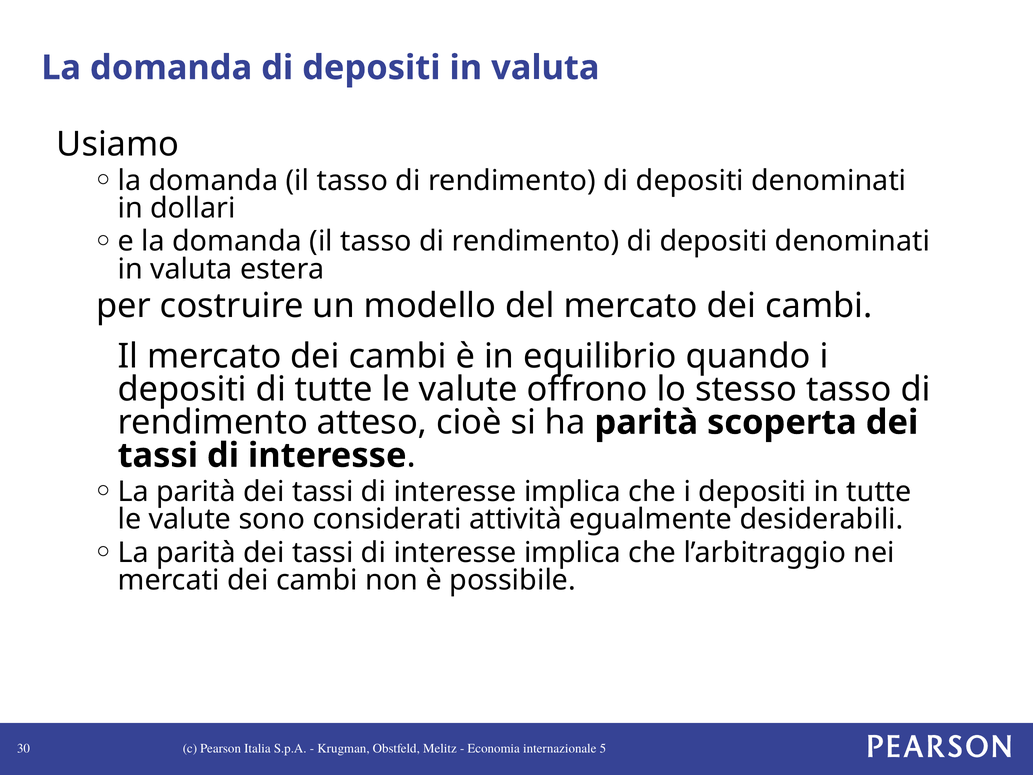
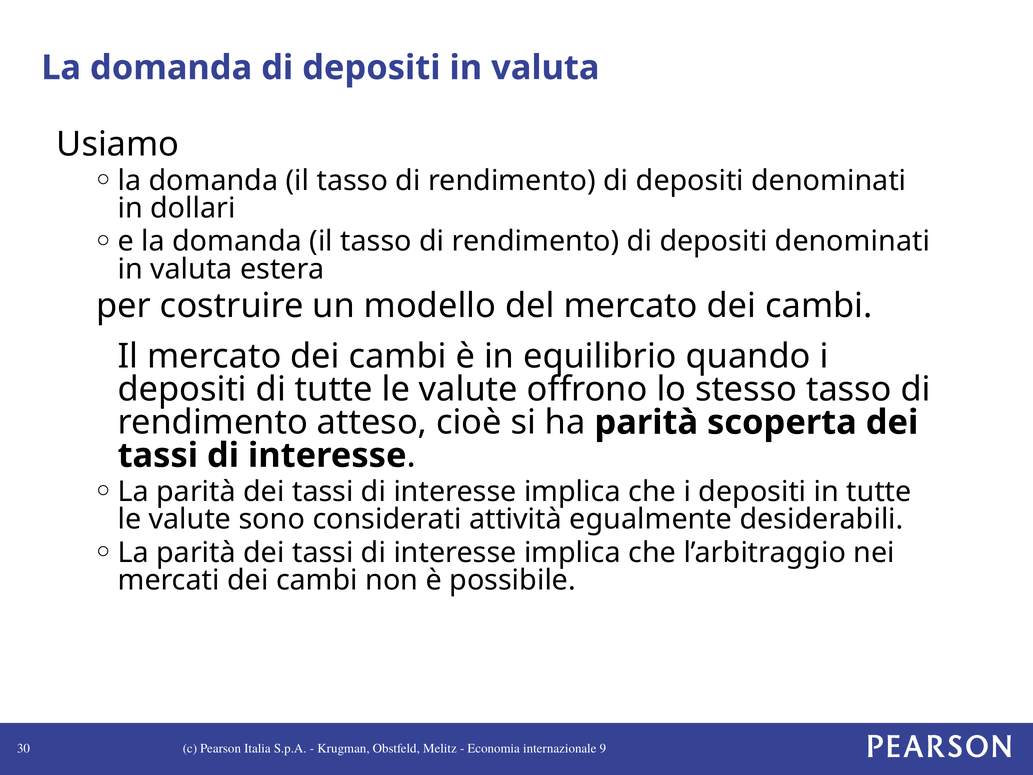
5: 5 -> 9
